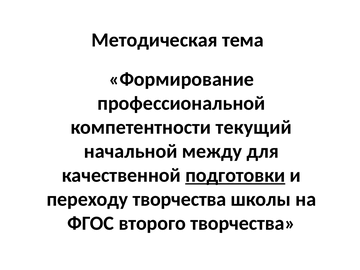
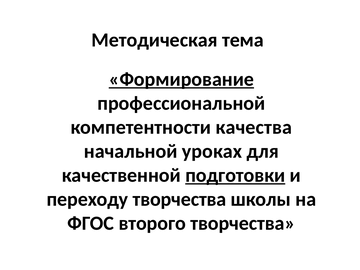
Формирование underline: none -> present
текущий: текущий -> качества
между: между -> уроках
